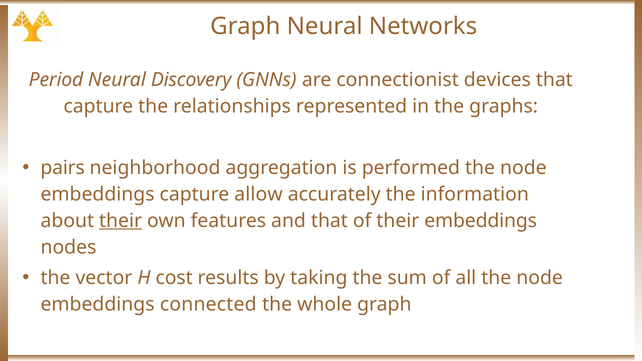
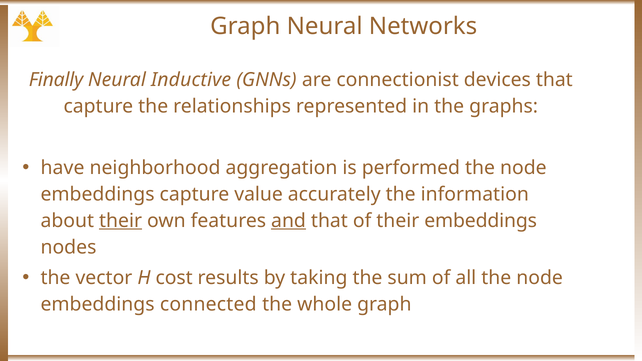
Period: Period -> Finally
Discovery: Discovery -> Inductive
pairs: pairs -> have
allow: allow -> value
and underline: none -> present
